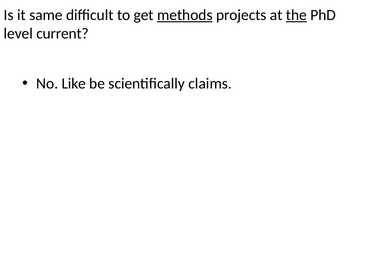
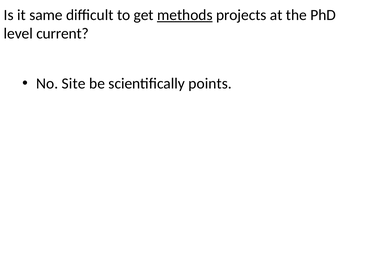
the underline: present -> none
Like: Like -> Site
claims: claims -> points
